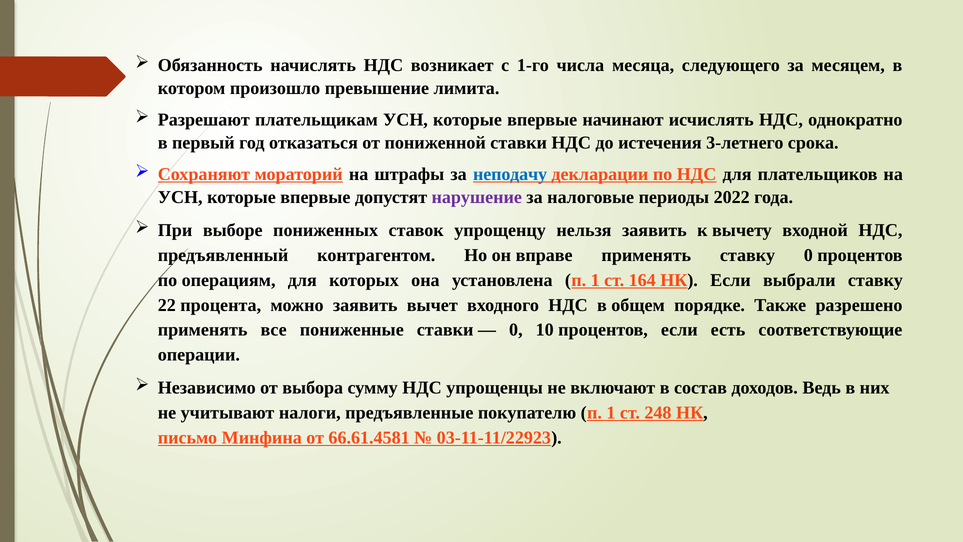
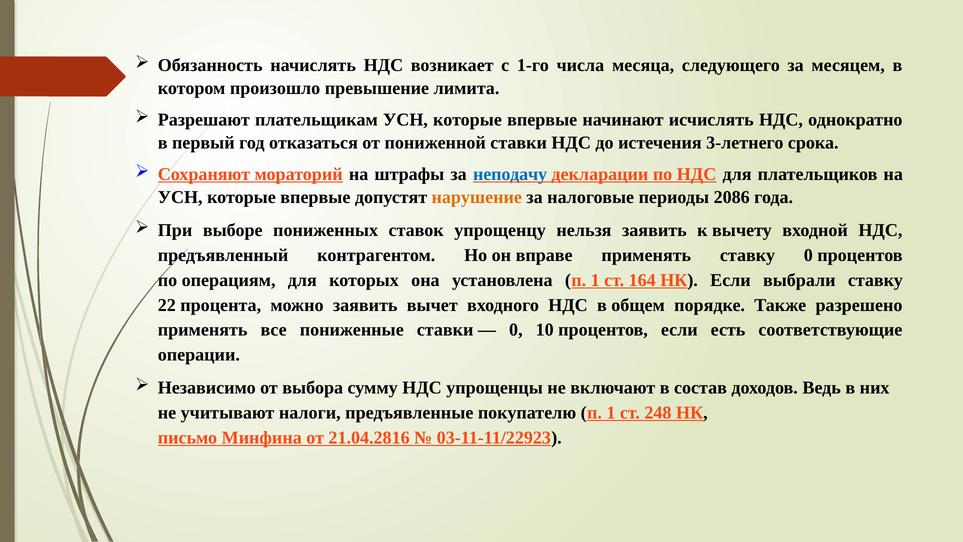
нарушение colour: purple -> orange
2022: 2022 -> 2086
66.61.4581: 66.61.4581 -> 21.04.2816
